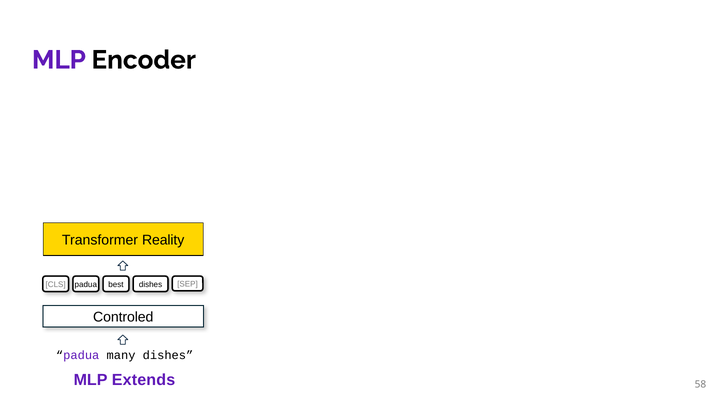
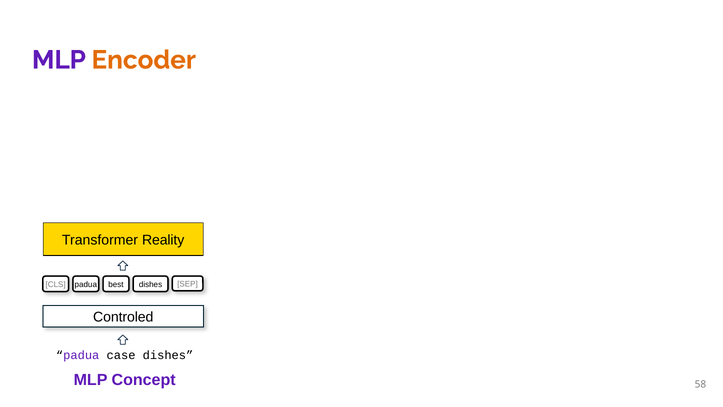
Encoder colour: black -> orange
many: many -> case
Extends: Extends -> Concept
